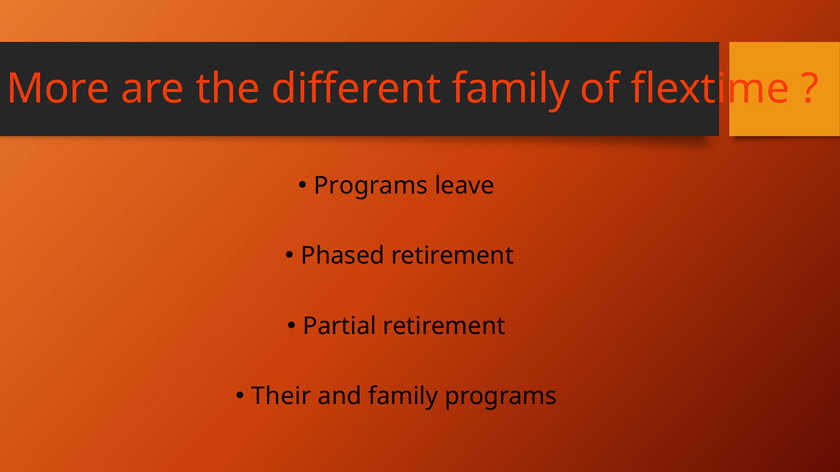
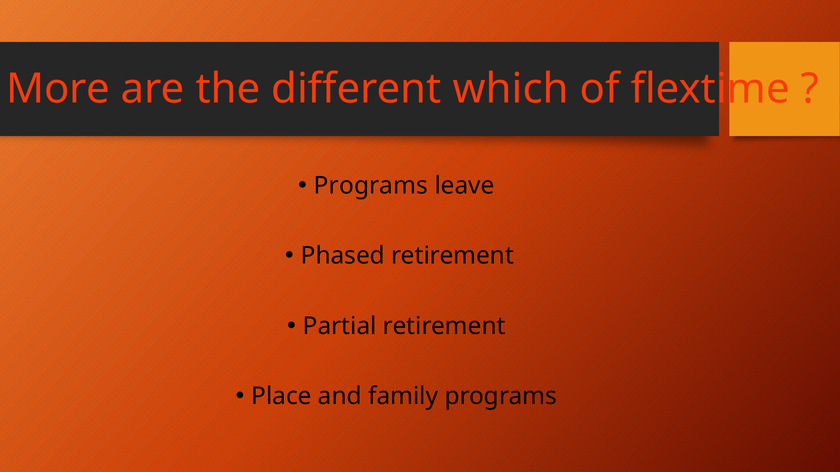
different family: family -> which
Their: Their -> Place
